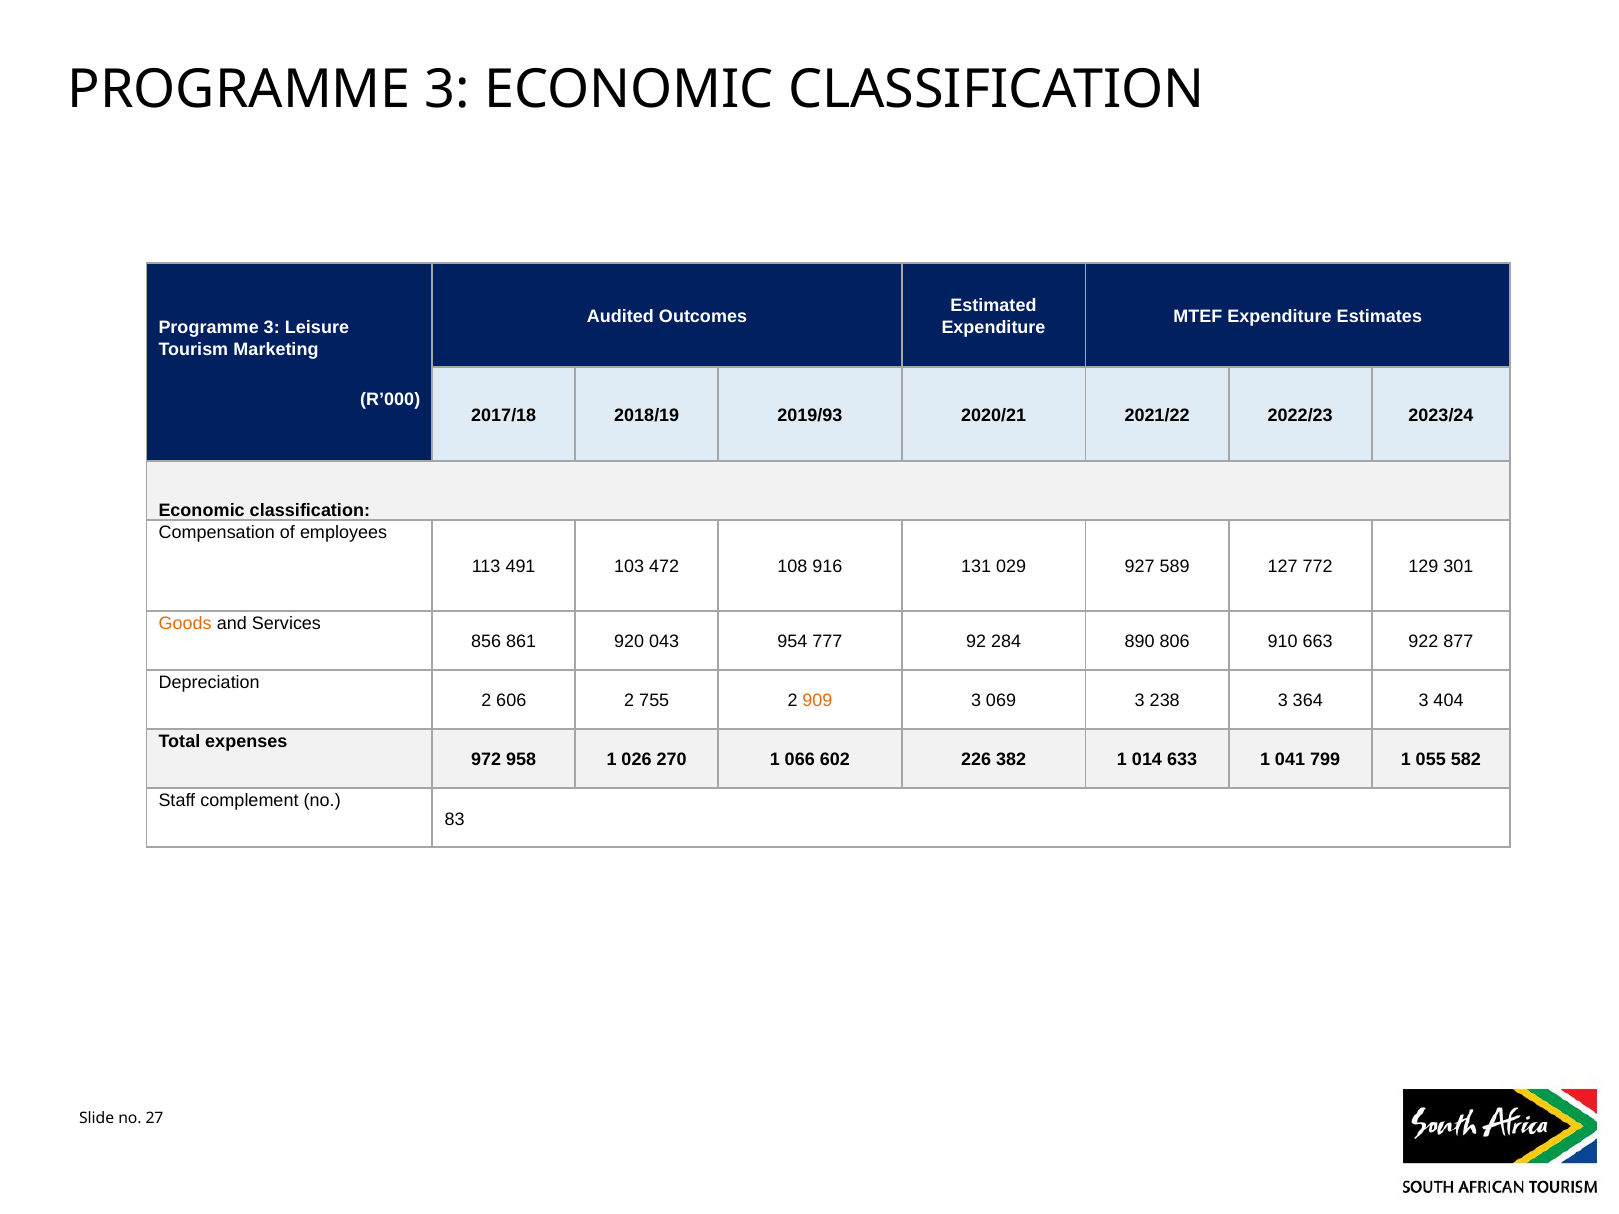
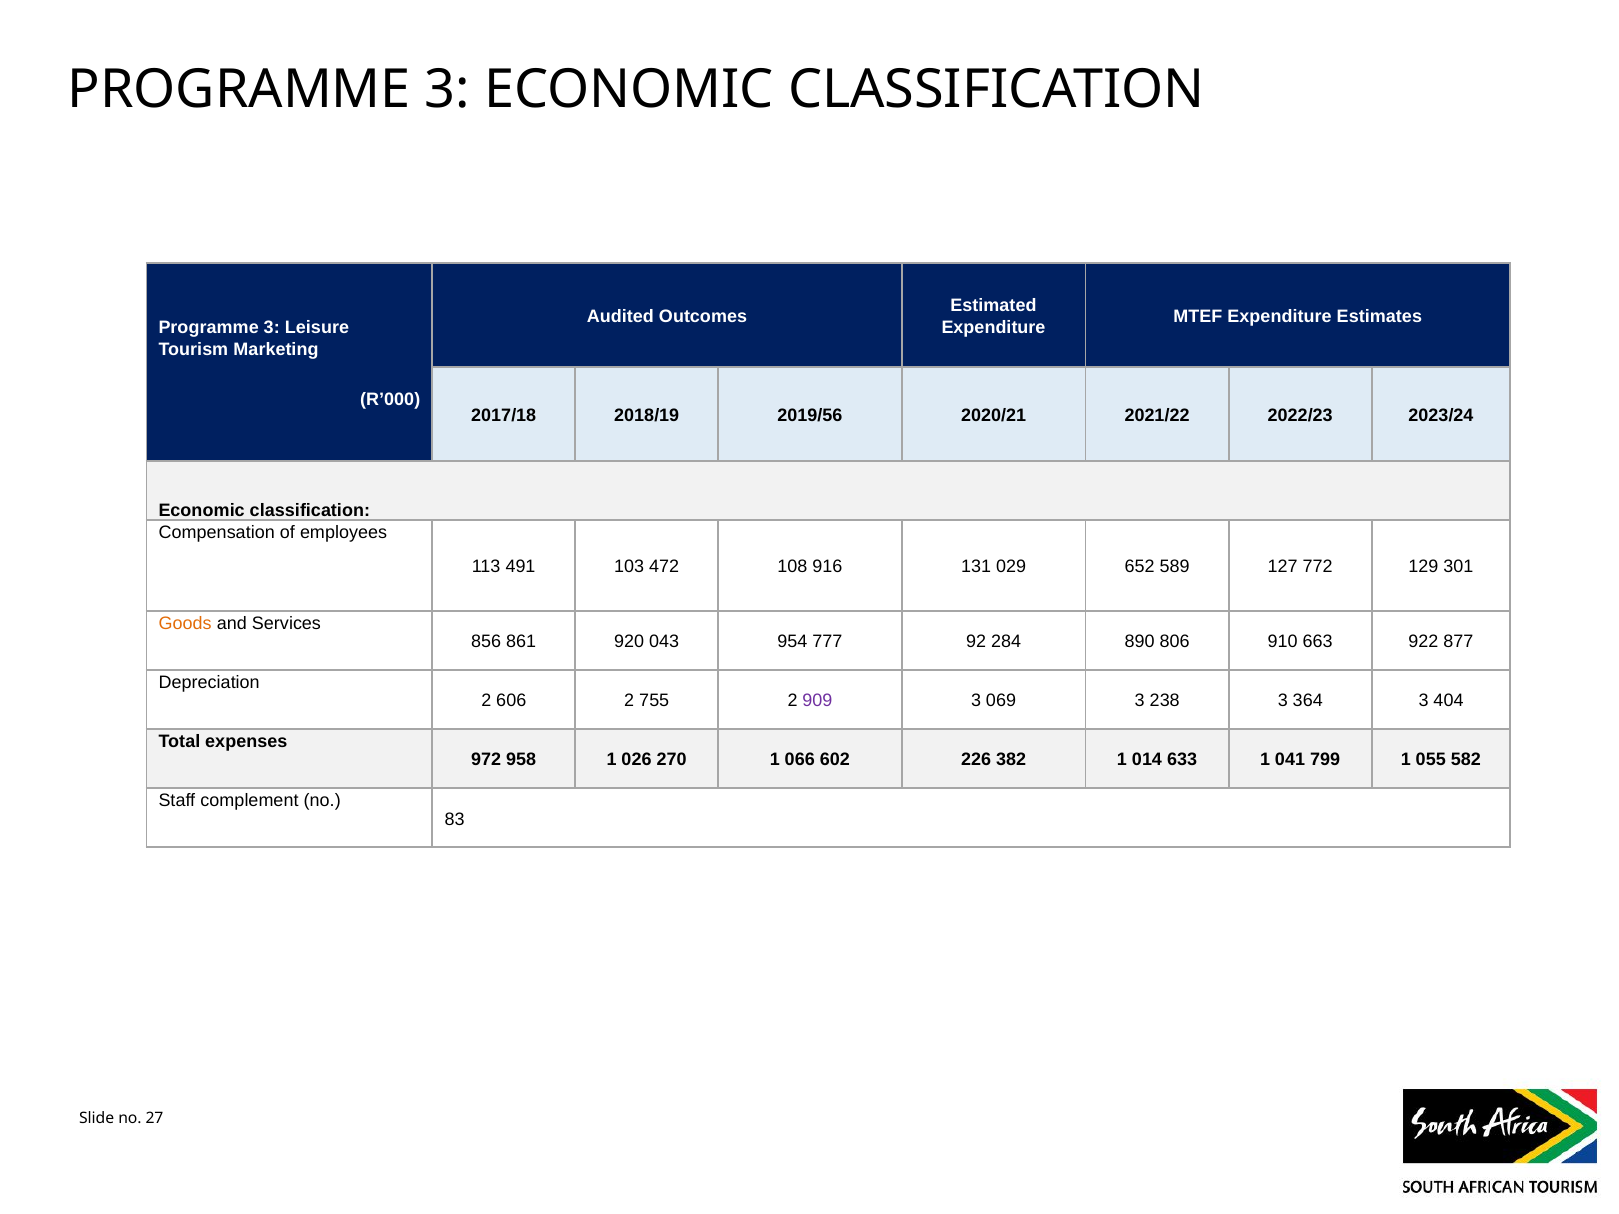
2019/93: 2019/93 -> 2019/56
927: 927 -> 652
909 colour: orange -> purple
